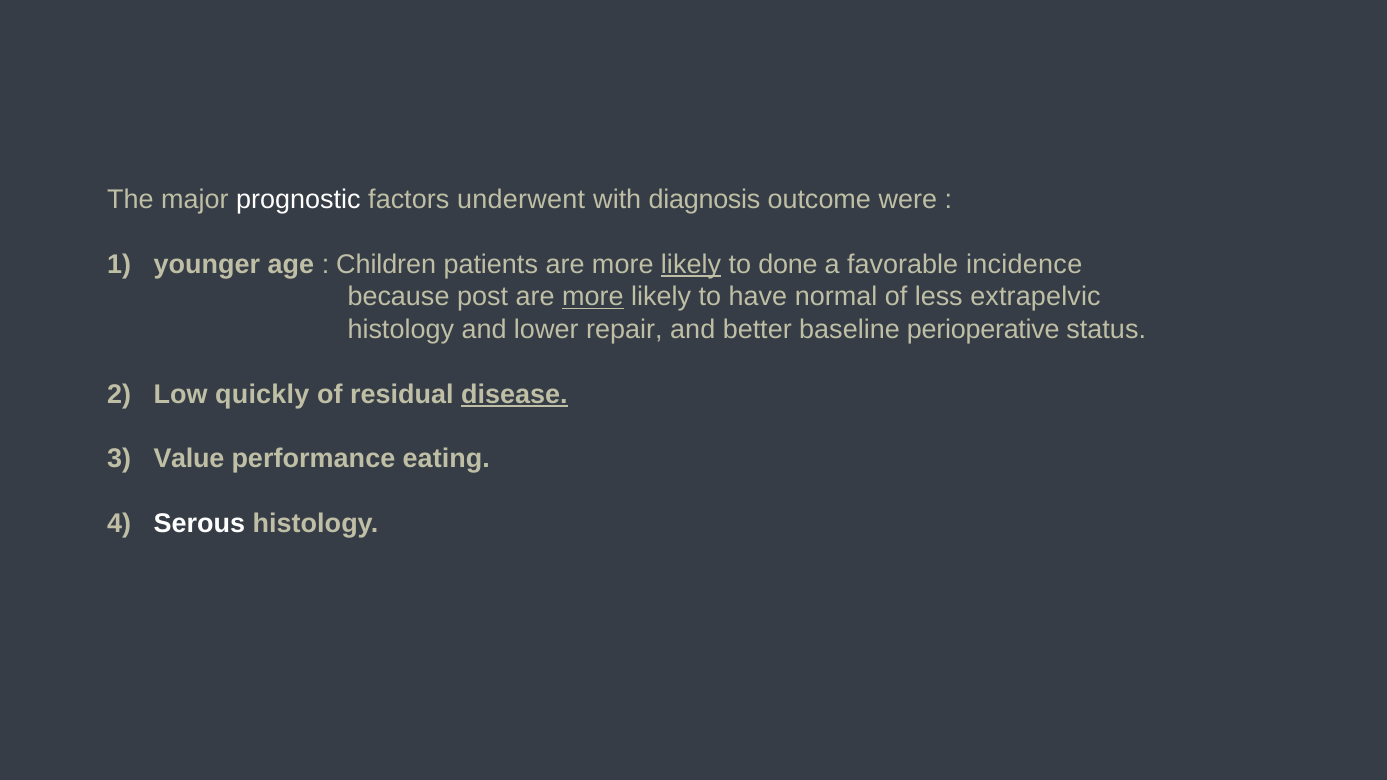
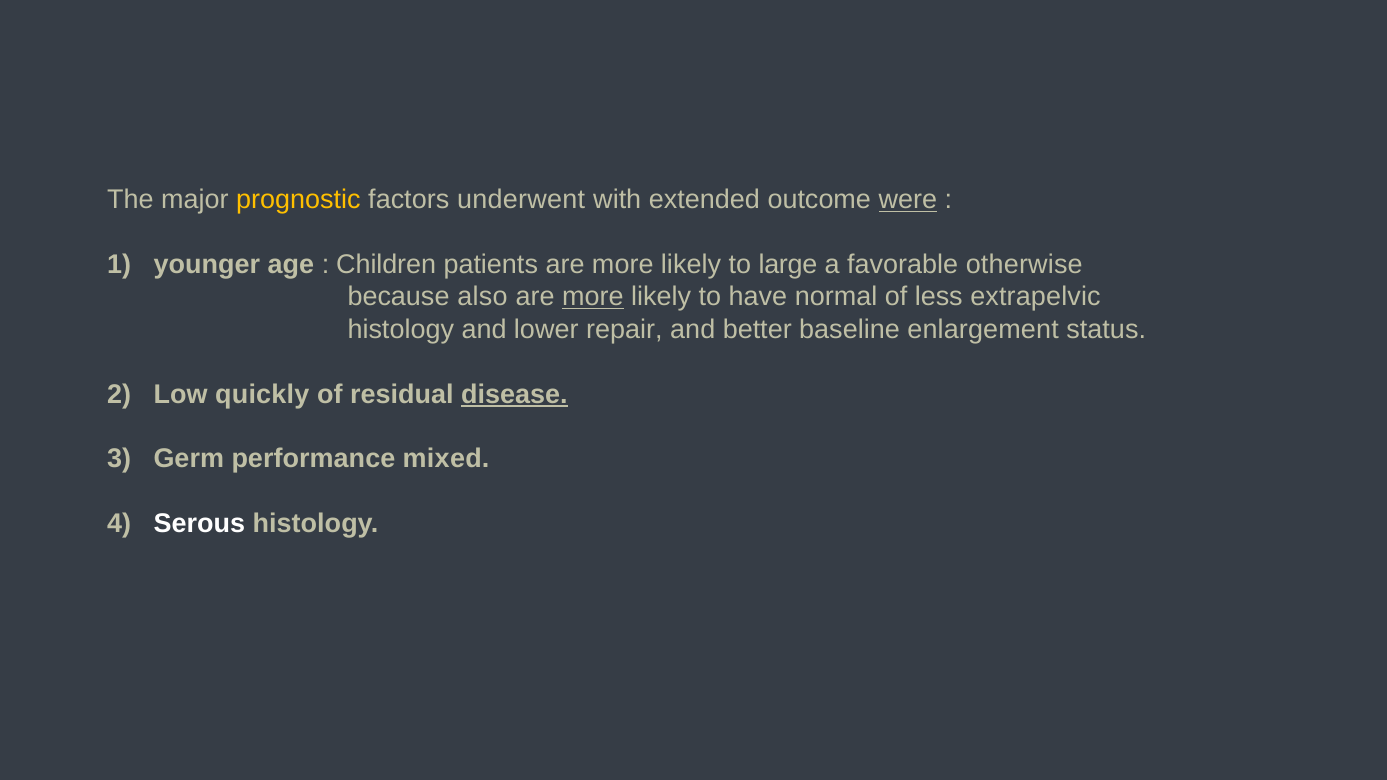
prognostic colour: white -> yellow
diagnosis: diagnosis -> extended
were underline: none -> present
likely at (691, 265) underline: present -> none
done: done -> large
incidence: incidence -> otherwise
post: post -> also
perioperative: perioperative -> enlargement
Value: Value -> Germ
eating: eating -> mixed
